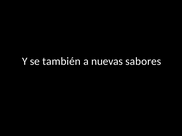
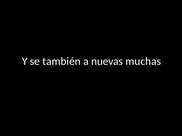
sabores: sabores -> muchas
